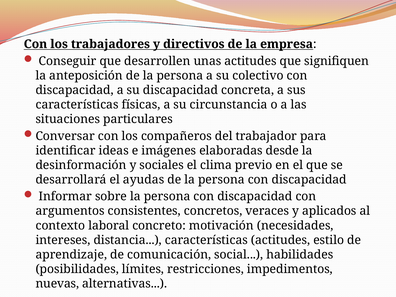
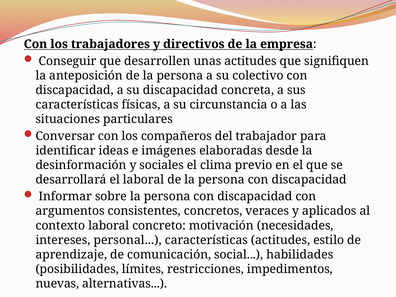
el ayudas: ayudas -> laboral
distancia: distancia -> personal
